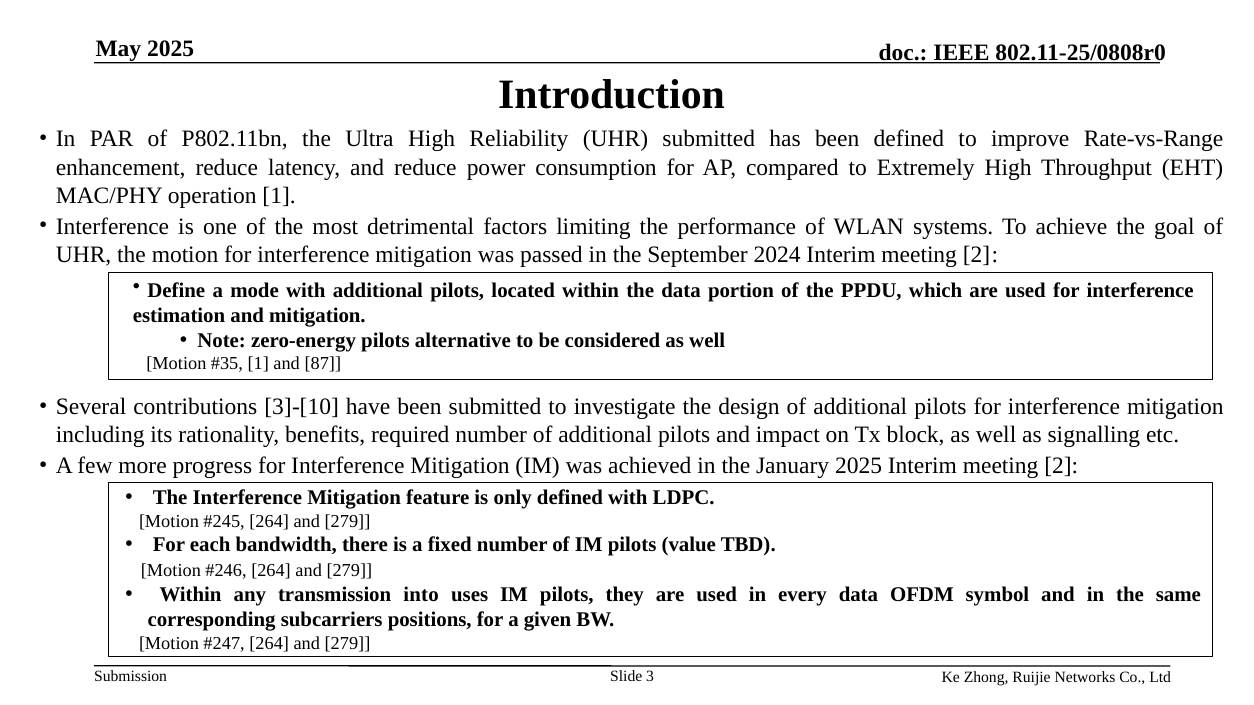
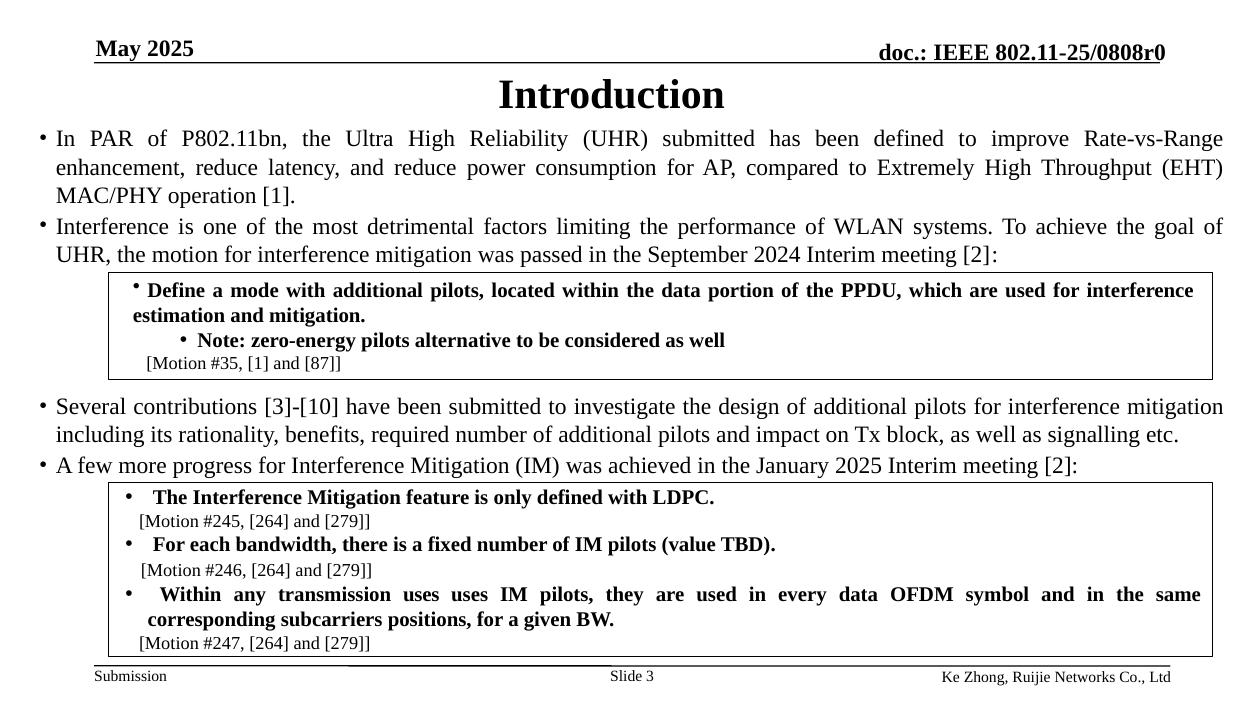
transmission into: into -> uses
